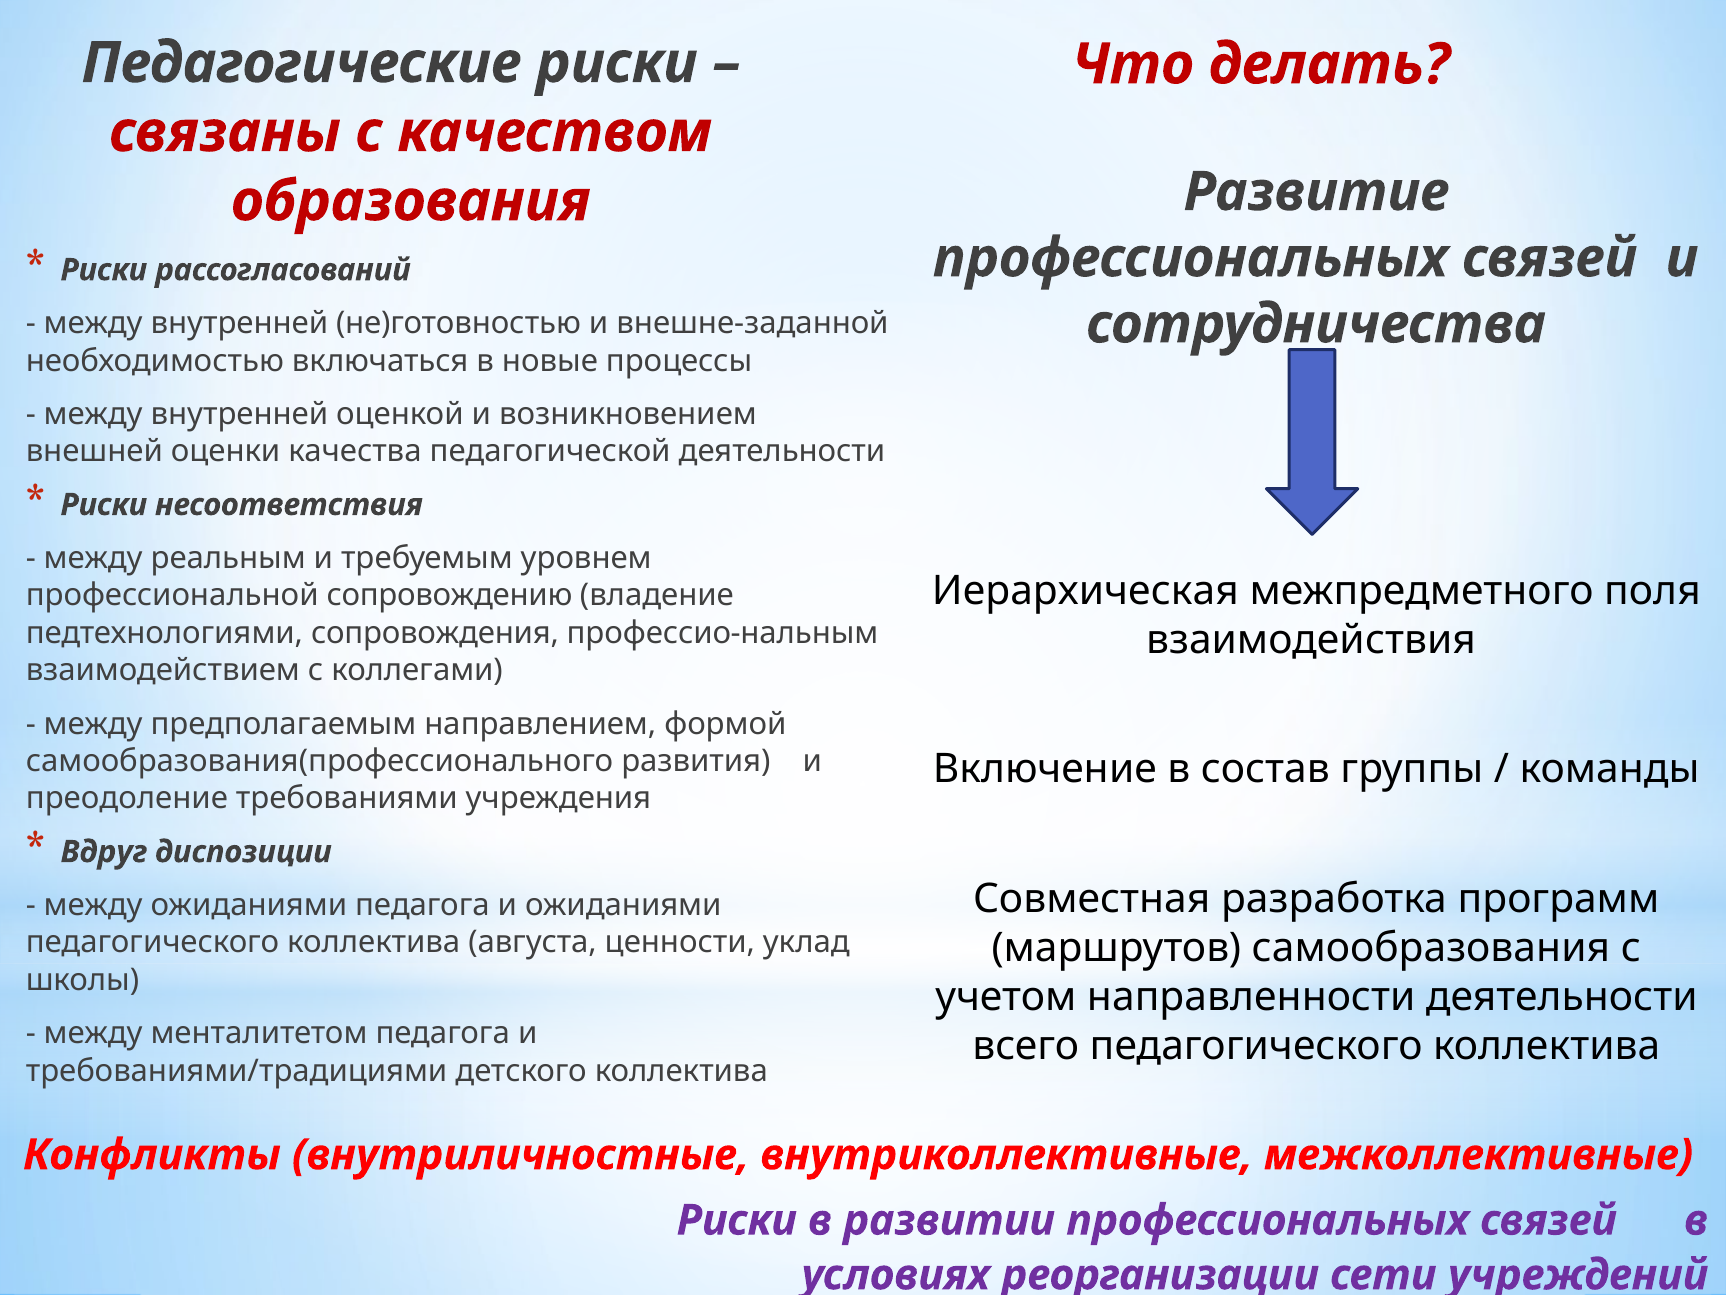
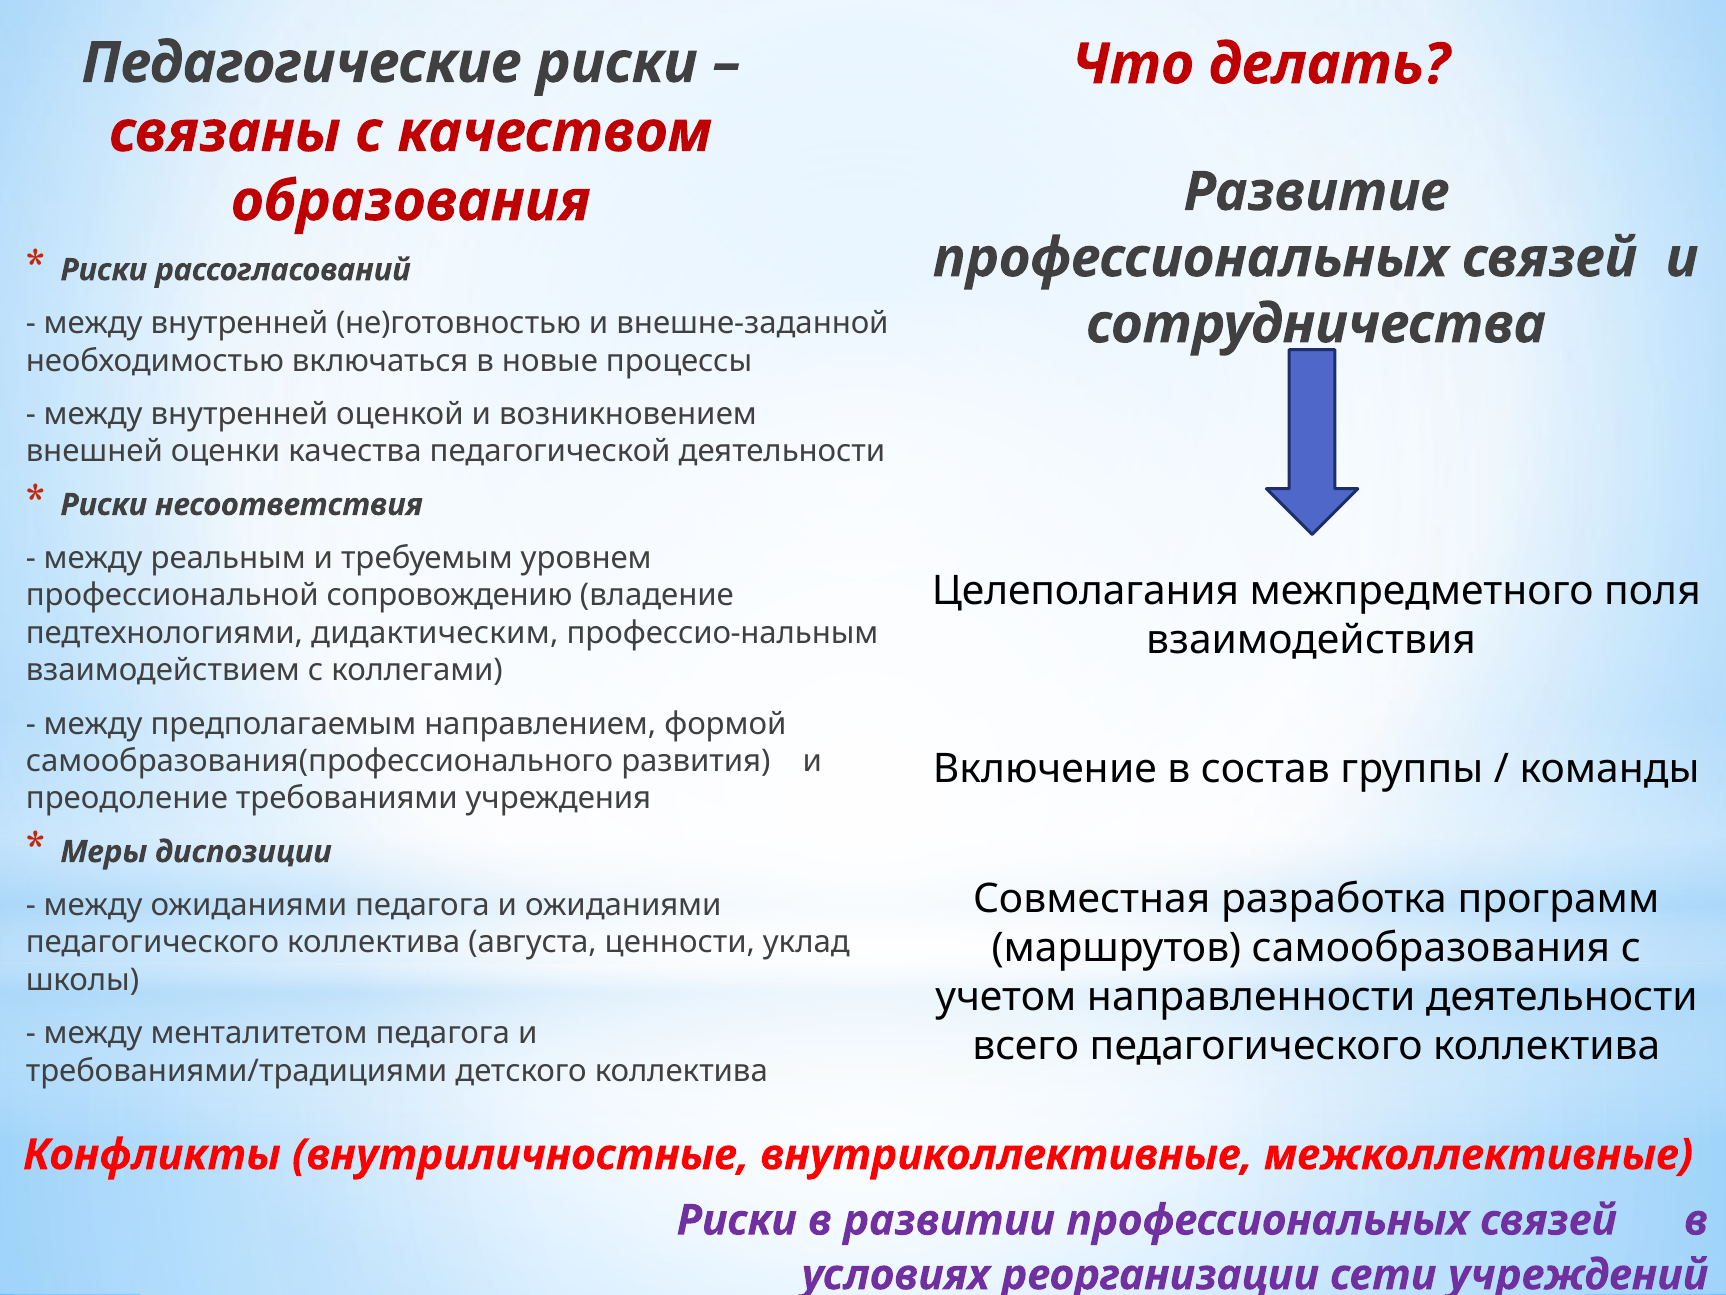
Иерархическая: Иерархическая -> Целеполагания
сопровождения: сопровождения -> дидактическим
Вдруг: Вдруг -> Меры
